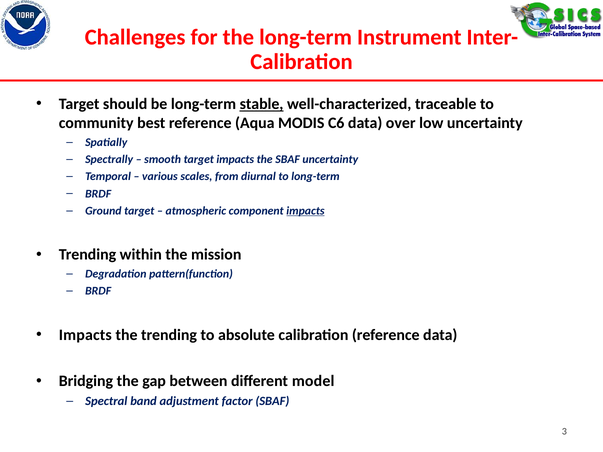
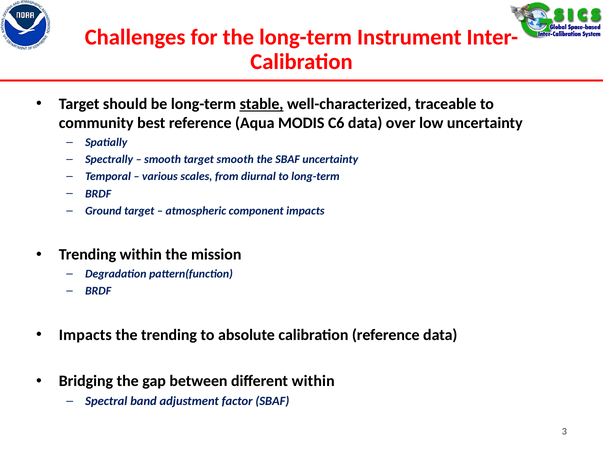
target impacts: impacts -> smooth
impacts at (305, 211) underline: present -> none
different model: model -> within
